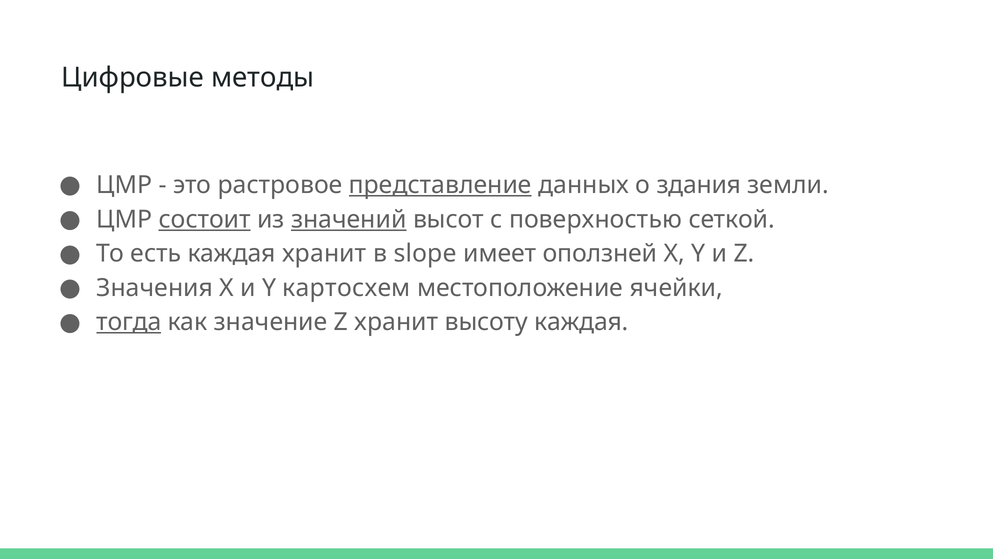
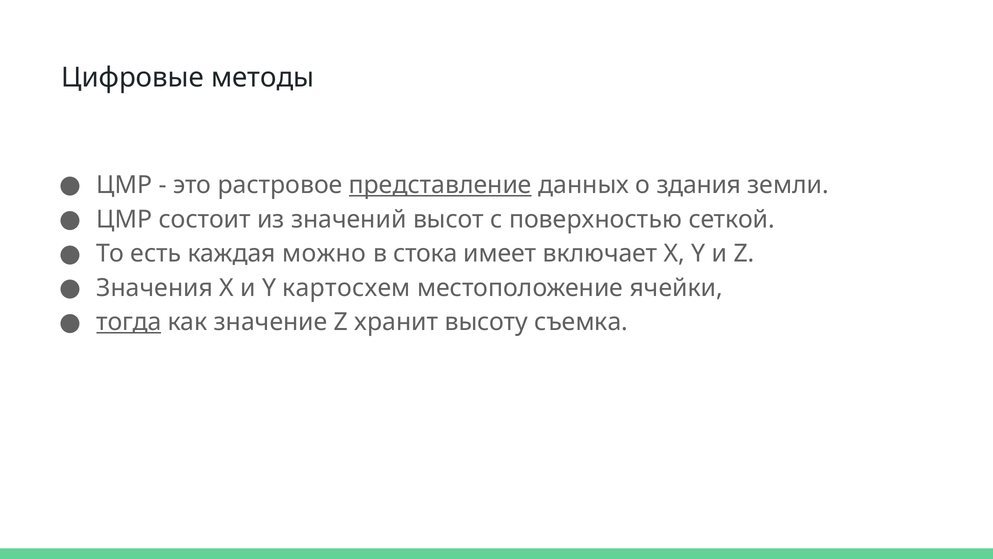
состоит underline: present -> none
значений underline: present -> none
каждая хранит: хранит -> можно
slope: slope -> стока
оползней: оползней -> включает
высоту каждая: каждая -> съемка
